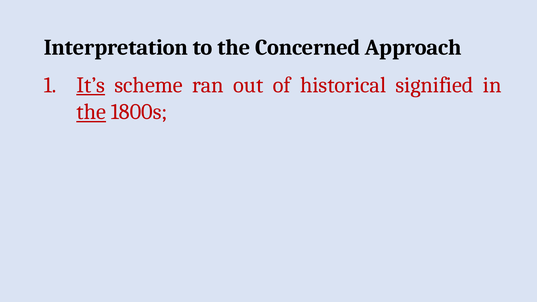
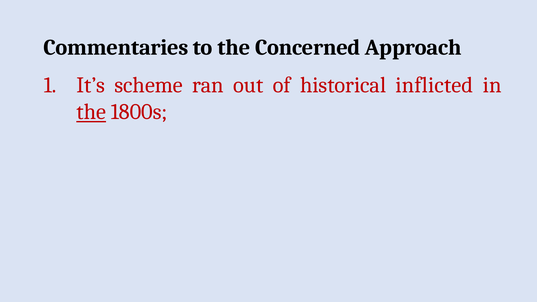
Interpretation: Interpretation -> Commentaries
It’s underline: present -> none
signified: signified -> inflicted
